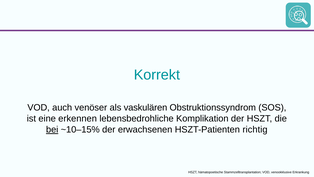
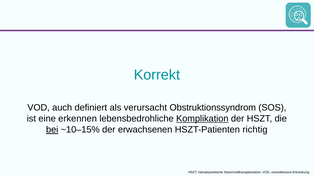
venöser: venöser -> definiert
vaskulären: vaskulären -> verursacht
Komplikation underline: none -> present
